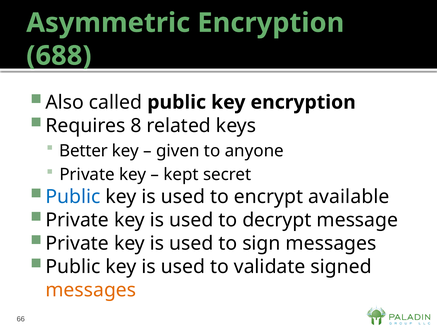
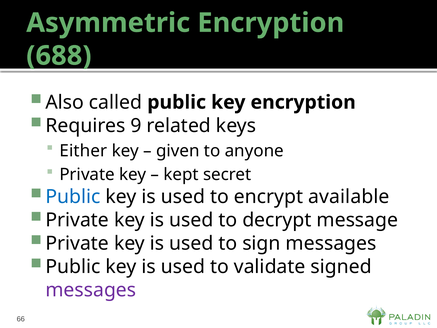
8: 8 -> 9
Better: Better -> Either
messages at (91, 290) colour: orange -> purple
